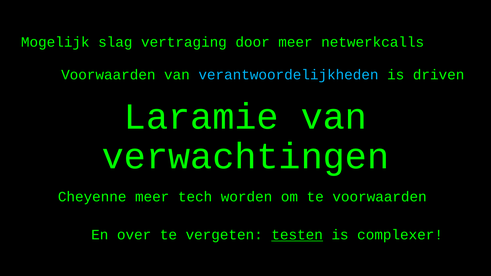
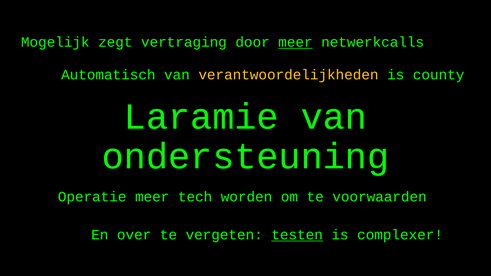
slag: slag -> zegt
meer at (295, 42) underline: none -> present
Voorwaarden at (108, 75): Voorwaarden -> Automatisch
verantwoordelijkheden colour: light blue -> yellow
driven: driven -> county
verwachtingen: verwachtingen -> ondersteuning
Cheyenne: Cheyenne -> Operatie
